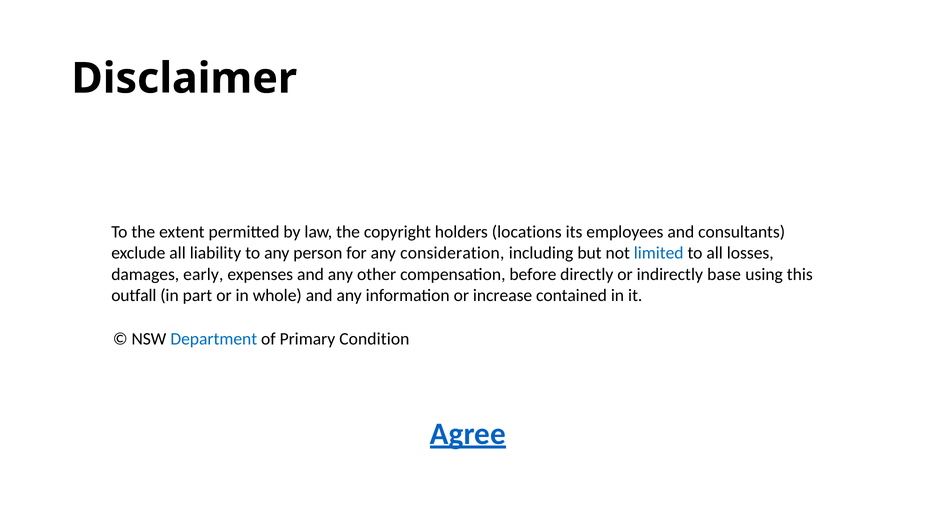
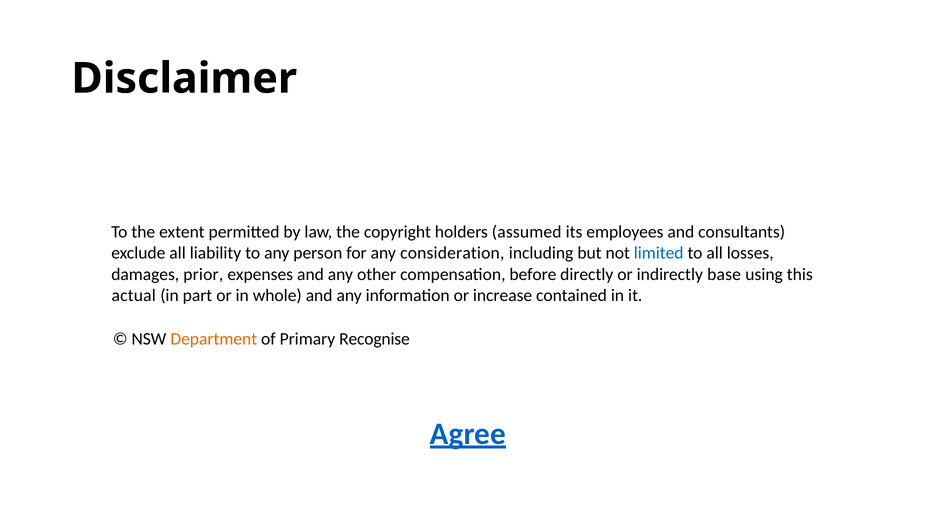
locations: locations -> assumed
early: early -> prior
outfall: outfall -> actual
Department colour: blue -> orange
Condition: Condition -> Recognise
